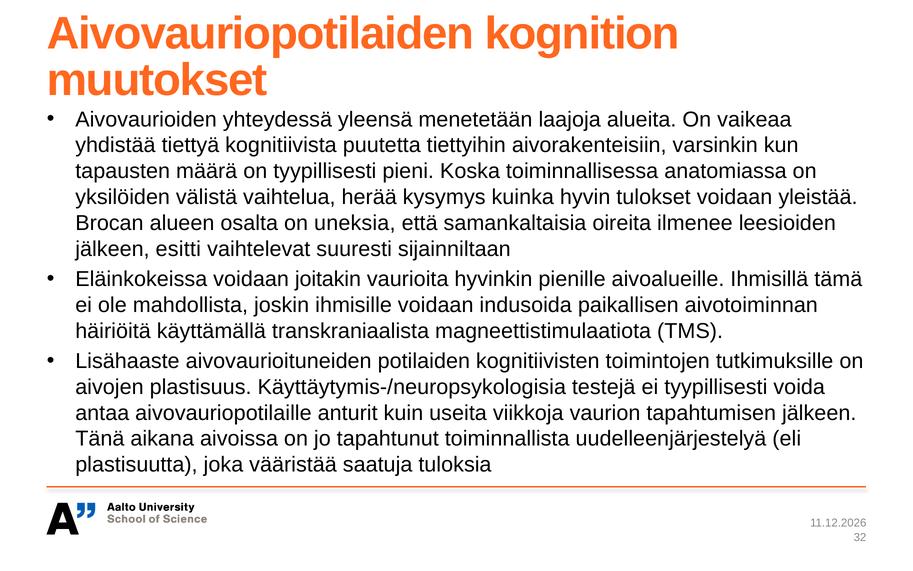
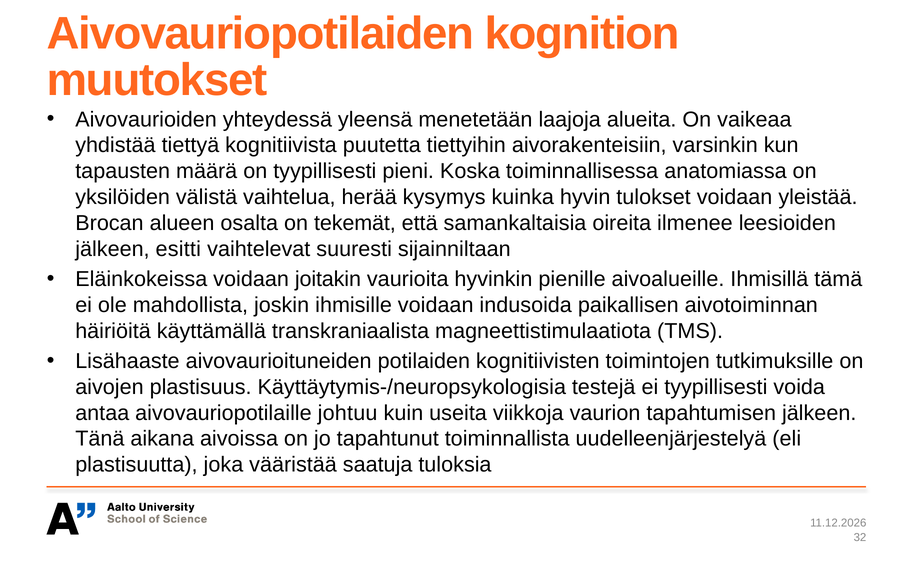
uneksia: uneksia -> tekemät
anturit: anturit -> johtuu
